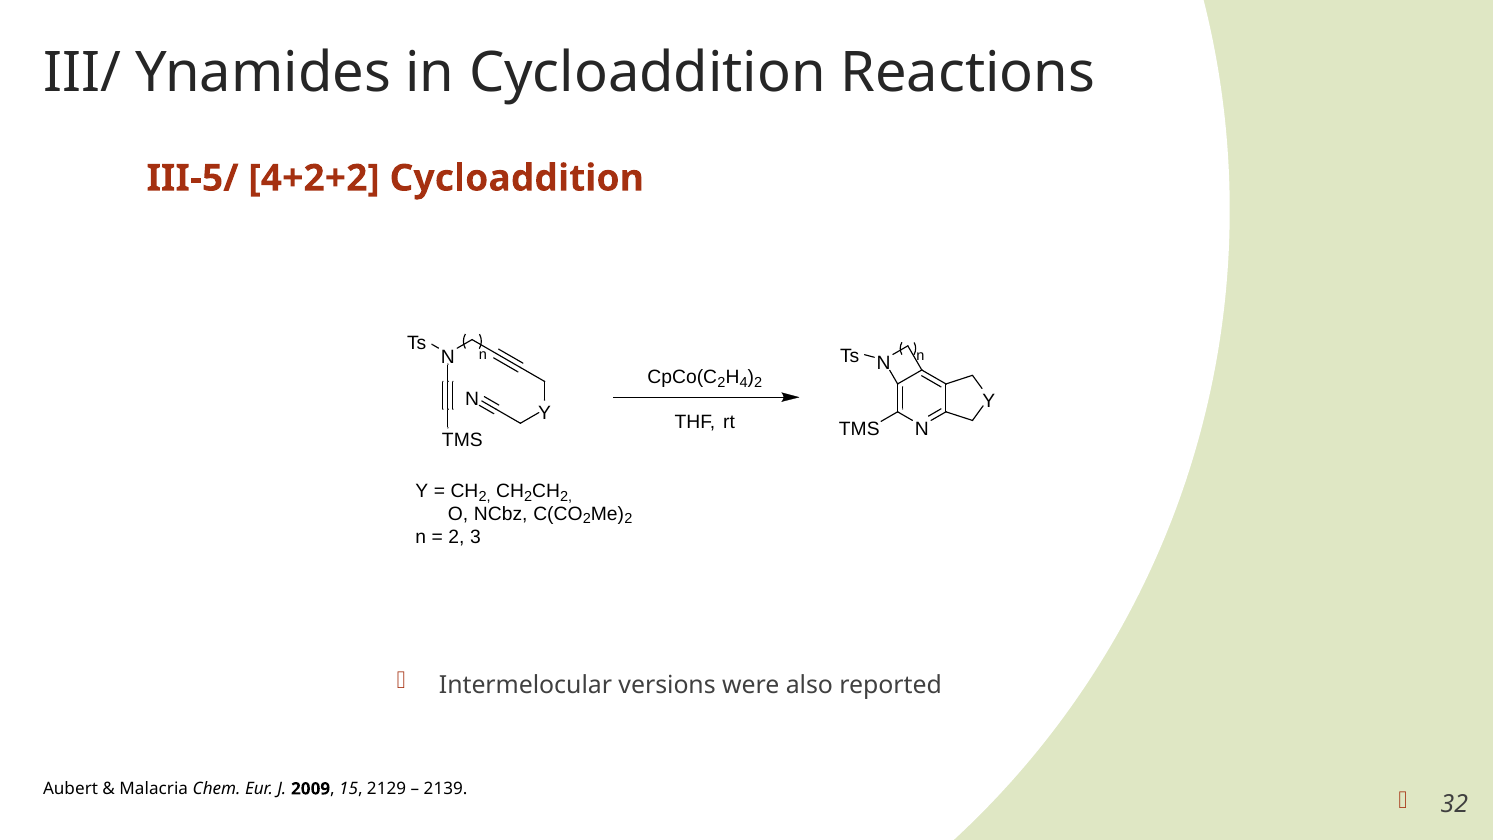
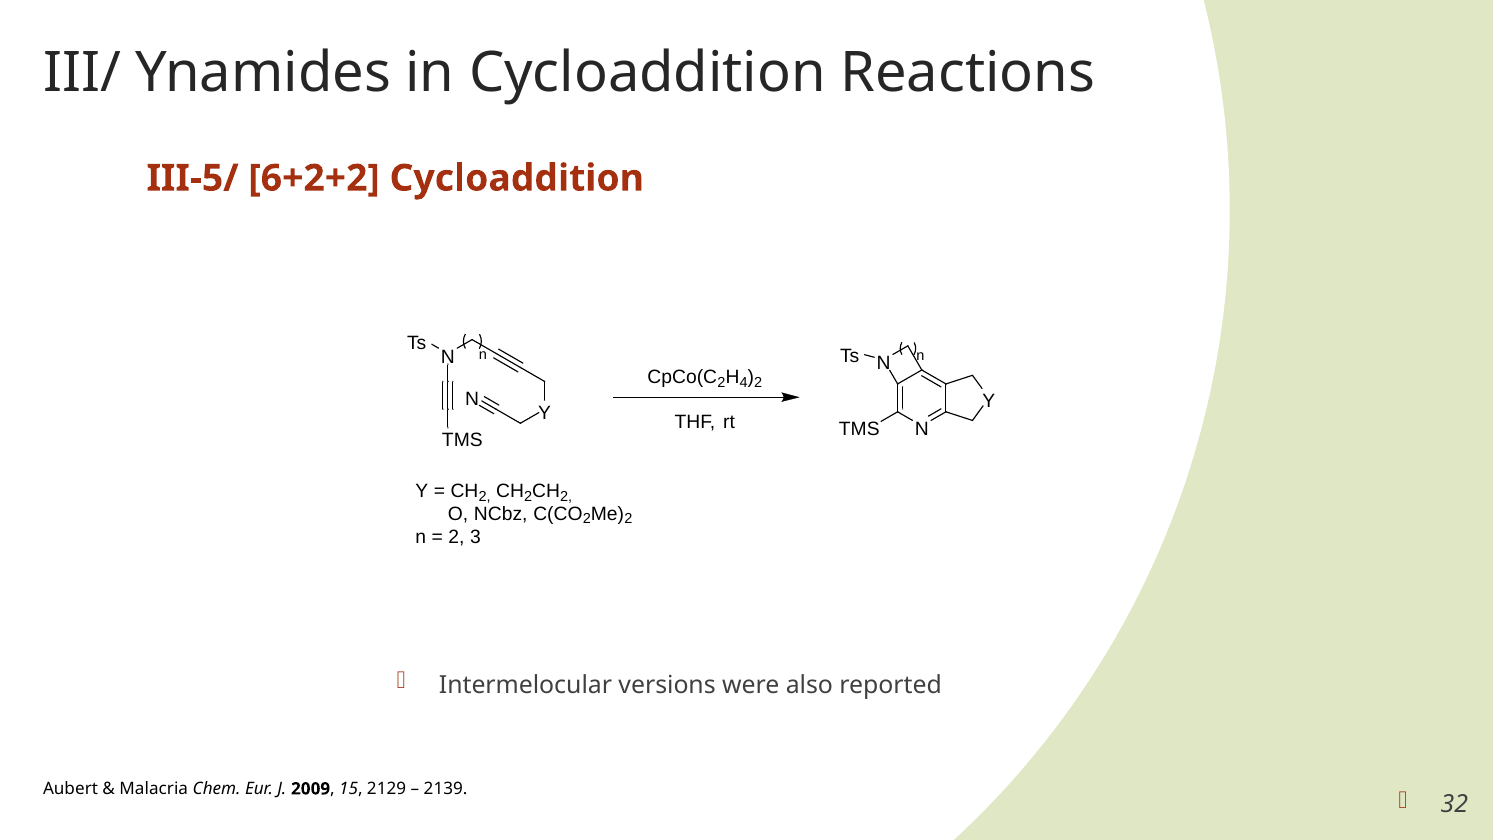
4+2+2: 4+2+2 -> 6+2+2
